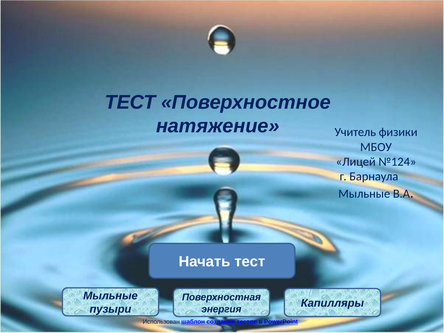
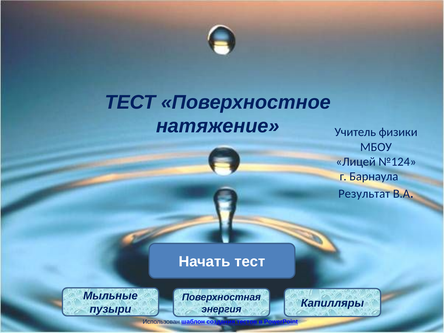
Мыльные at (364, 194): Мыльные -> Результат
